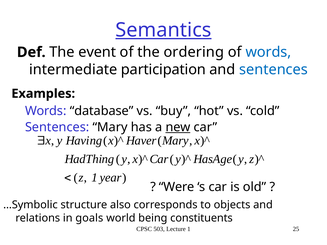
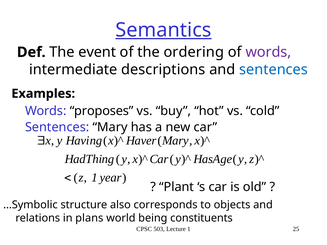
words at (268, 52) colour: blue -> purple
participation: participation -> descriptions
database: database -> proposes
new underline: present -> none
Were: Were -> Plant
goals: goals -> plans
